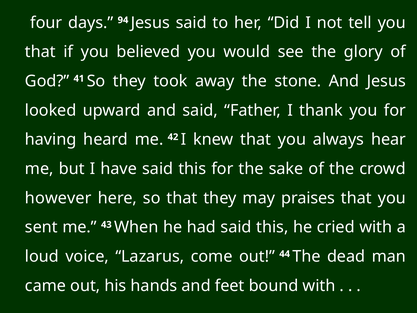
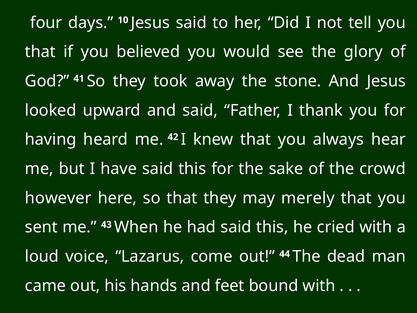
94: 94 -> 10
praises: praises -> merely
